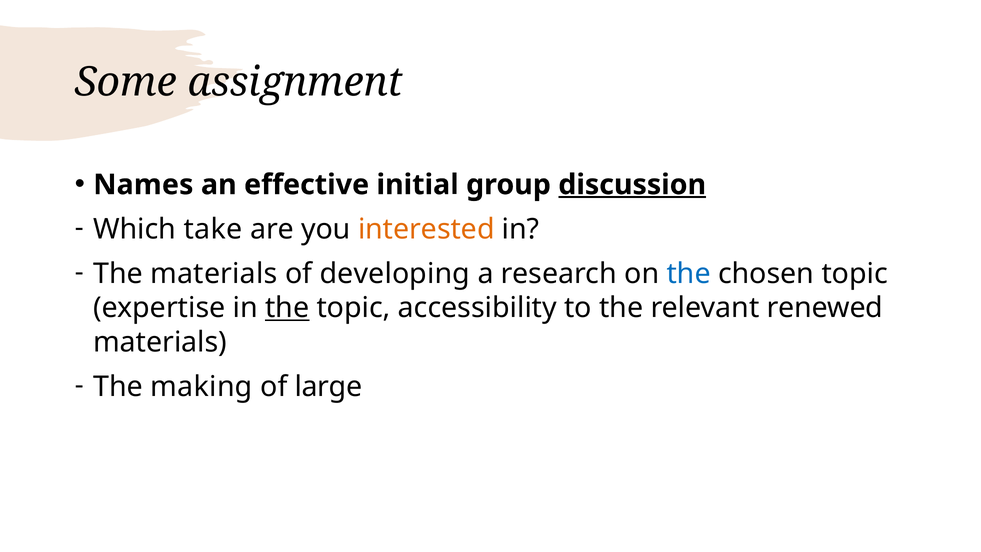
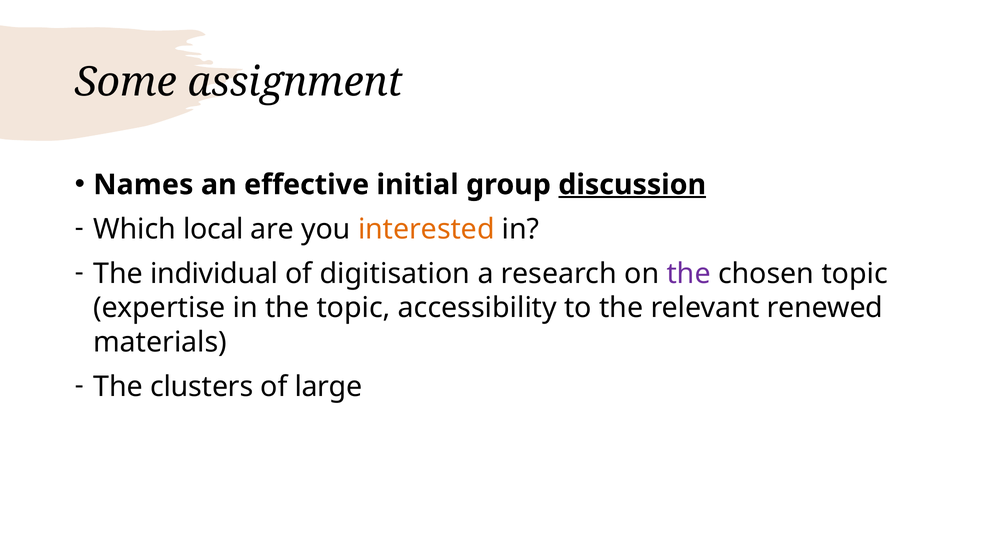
take: take -> local
The materials: materials -> individual
developing: developing -> digitisation
the at (689, 274) colour: blue -> purple
the at (287, 308) underline: present -> none
making: making -> clusters
